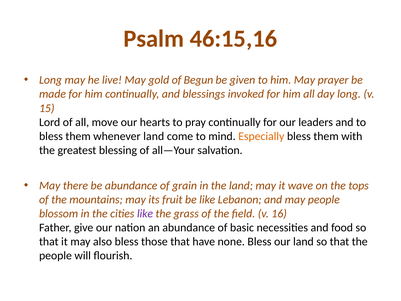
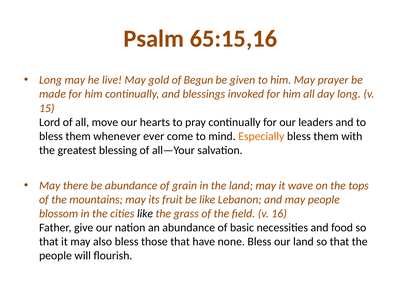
46:15,16: 46:15,16 -> 65:15,16
whenever land: land -> ever
like at (145, 213) colour: purple -> black
